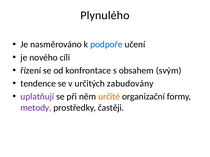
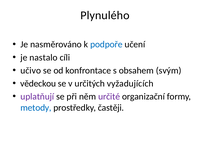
nového: nového -> nastalo
řízení: řízení -> učivo
tendence: tendence -> vědeckou
zabudovány: zabudovány -> vyžadujících
určité colour: orange -> purple
metody colour: purple -> blue
